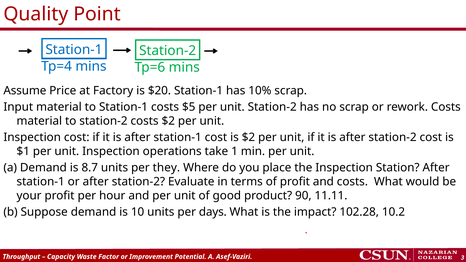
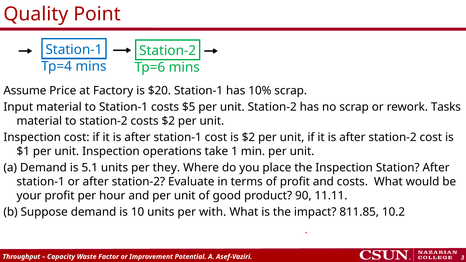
rework Costs: Costs -> Tasks
8.7: 8.7 -> 5.1
days: days -> with
102.28: 102.28 -> 811.85
